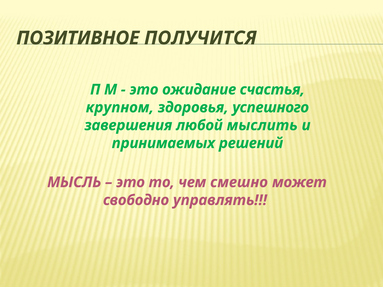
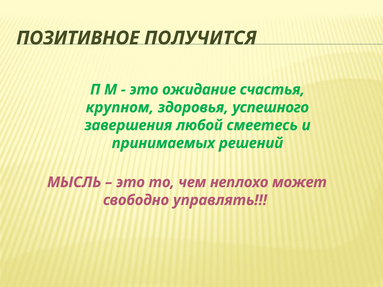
мыслить: мыслить -> смеетесь
смешно: смешно -> неплохо
